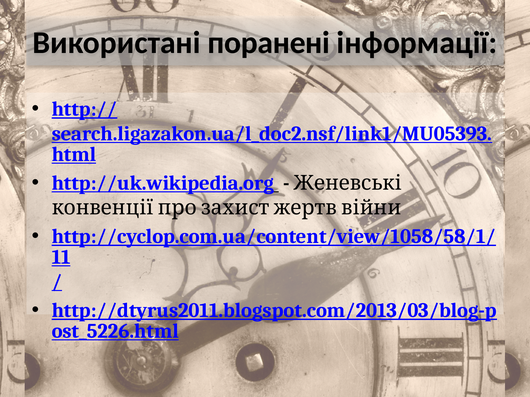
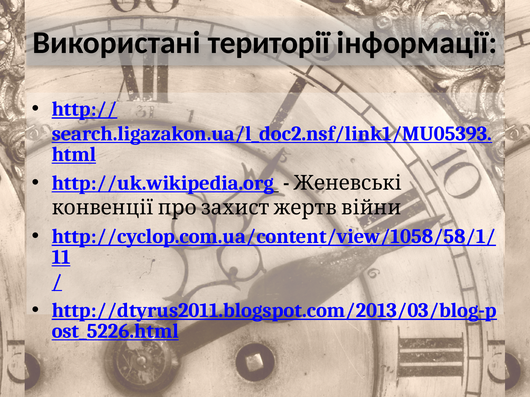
поранені: поранені -> території
